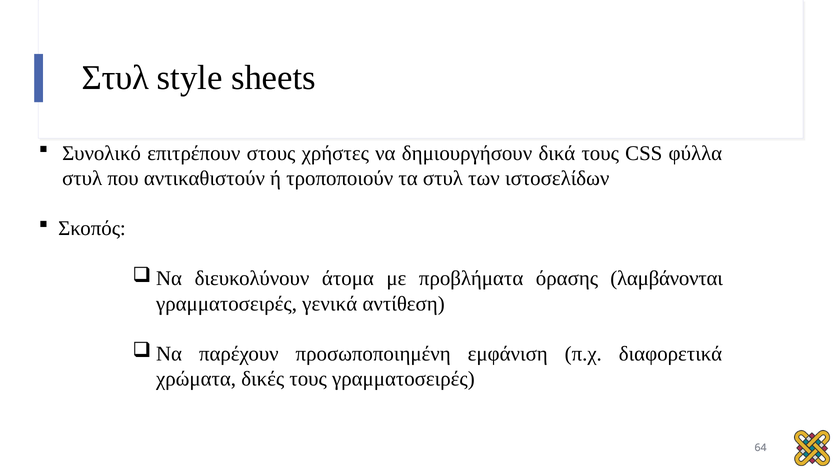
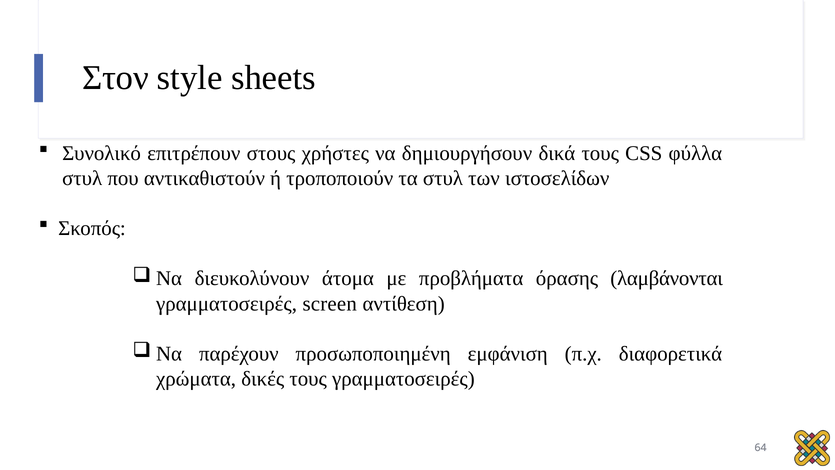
Στυλ at (116, 78): Στυλ -> Στον
γενικά: γενικά -> screen
